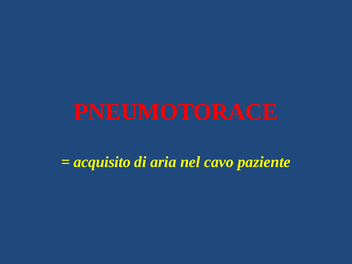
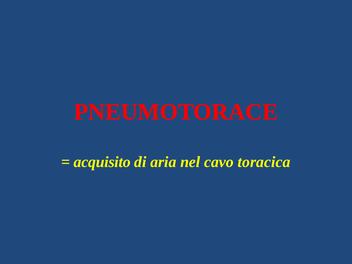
paziente: paziente -> toracica
